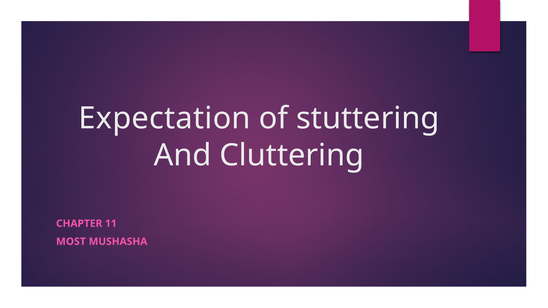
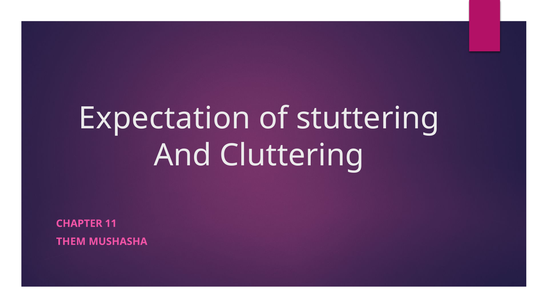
MOST: MOST -> THEM
